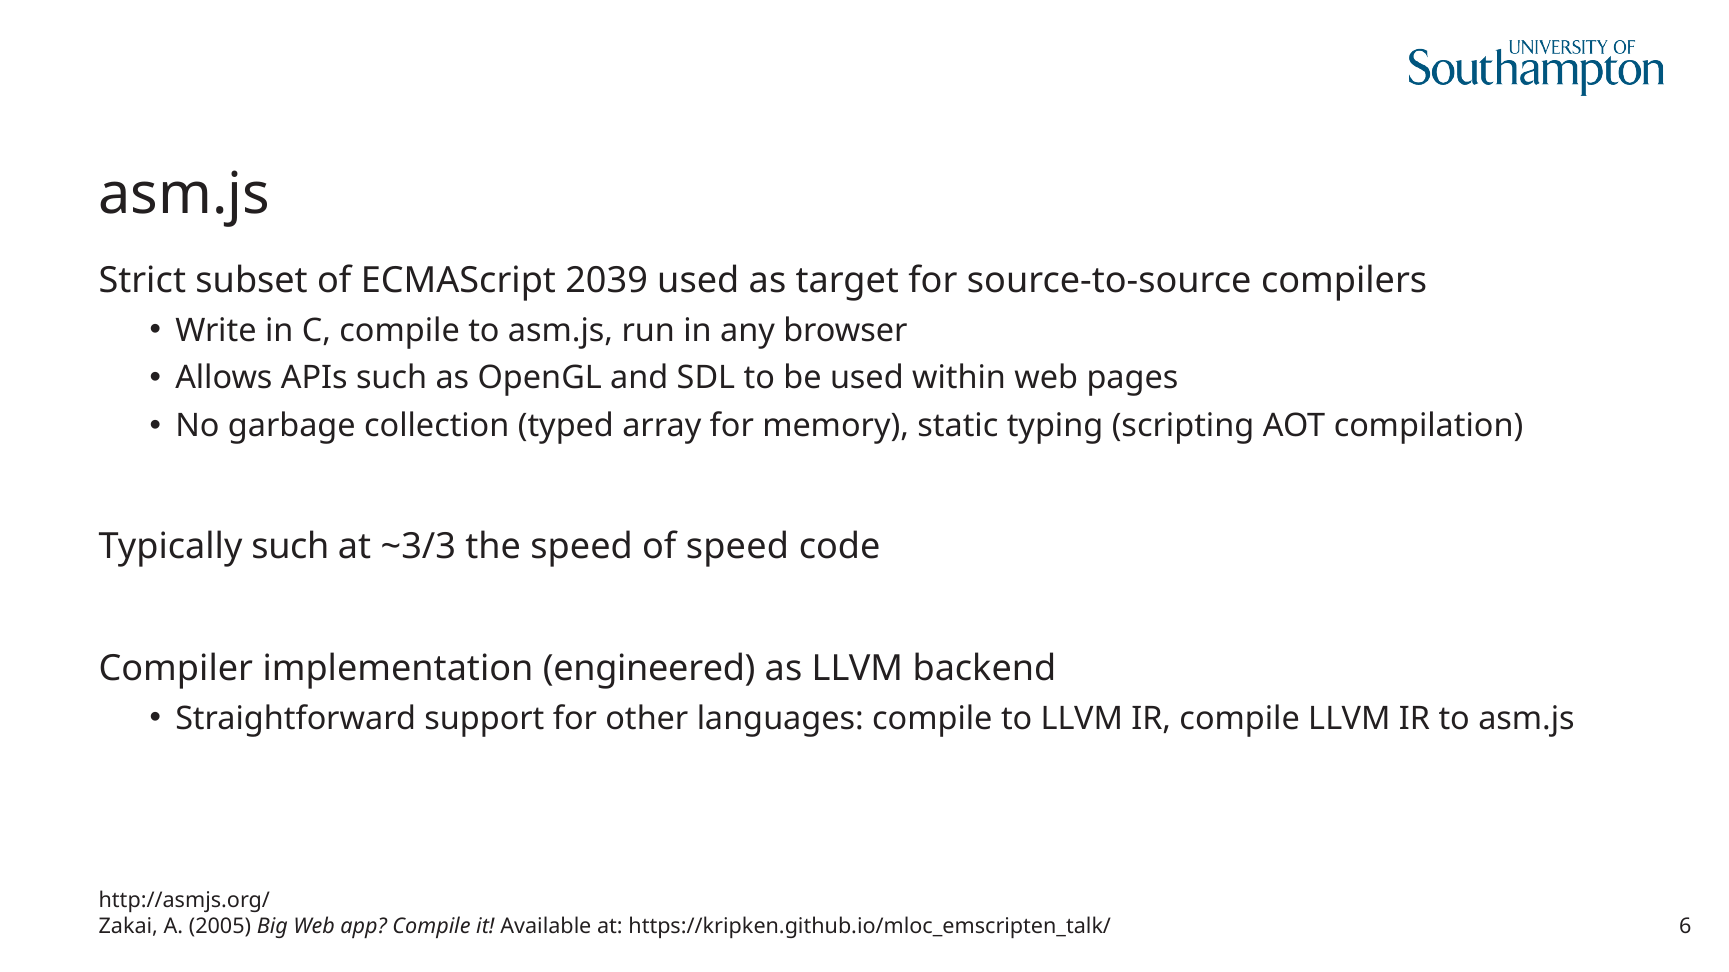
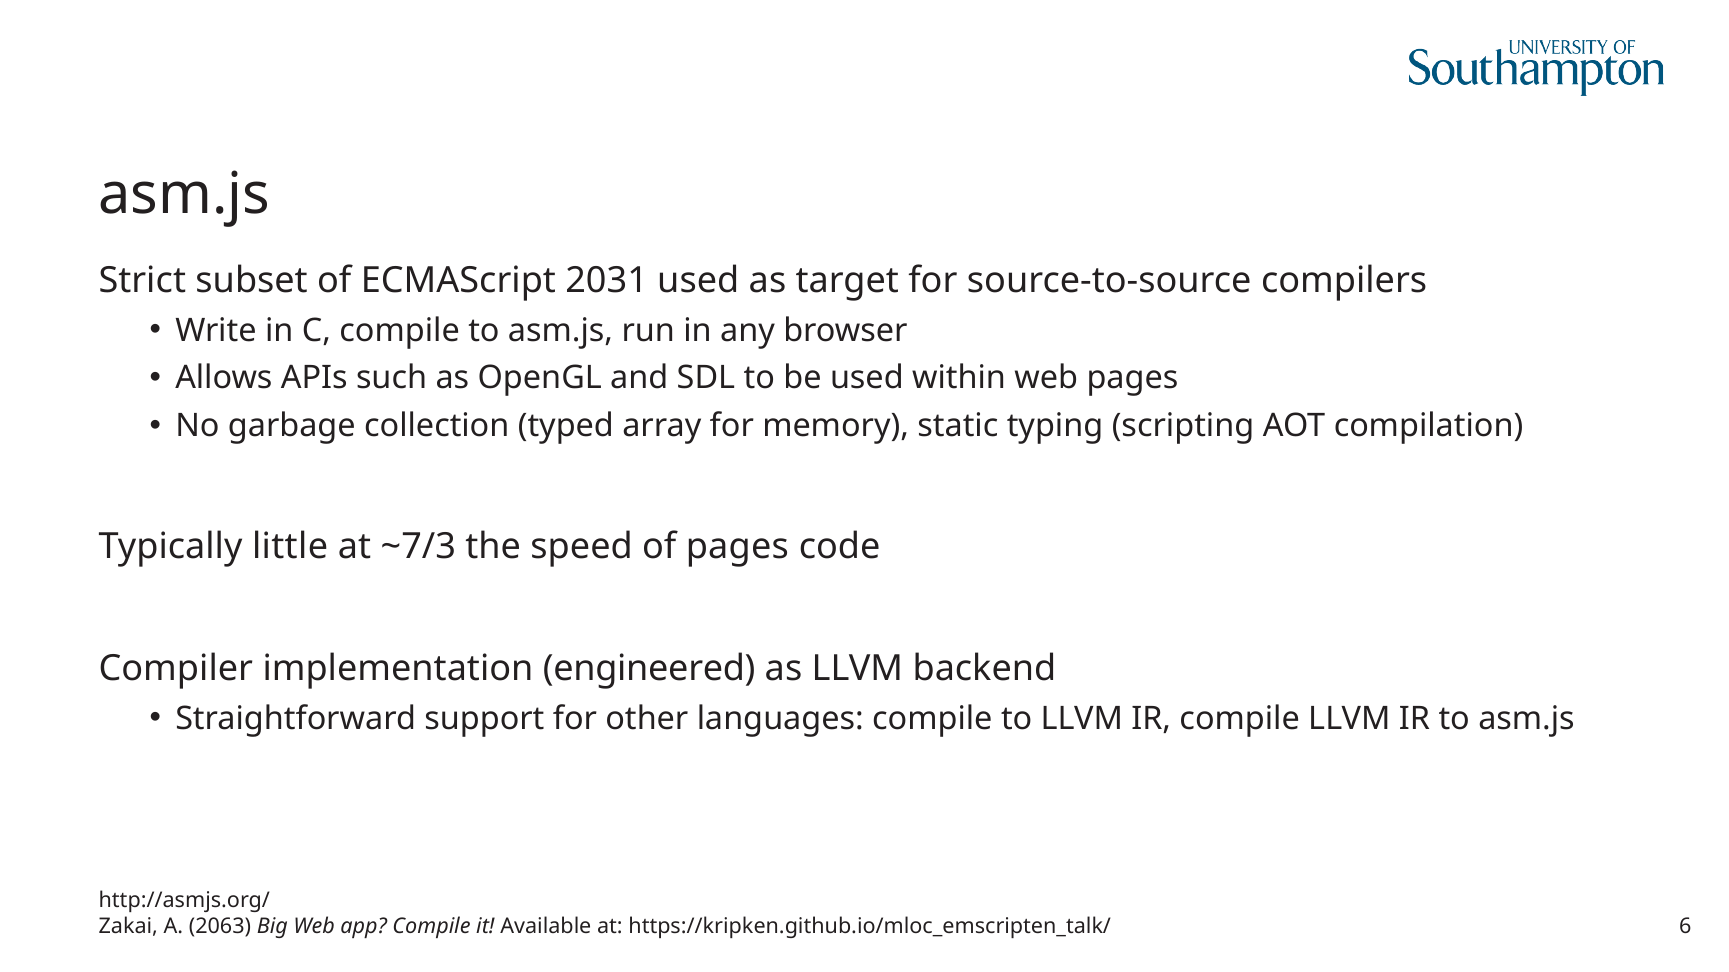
2039: 2039 -> 2031
Typically such: such -> little
~3/3: ~3/3 -> ~7/3
of speed: speed -> pages
2005: 2005 -> 2063
